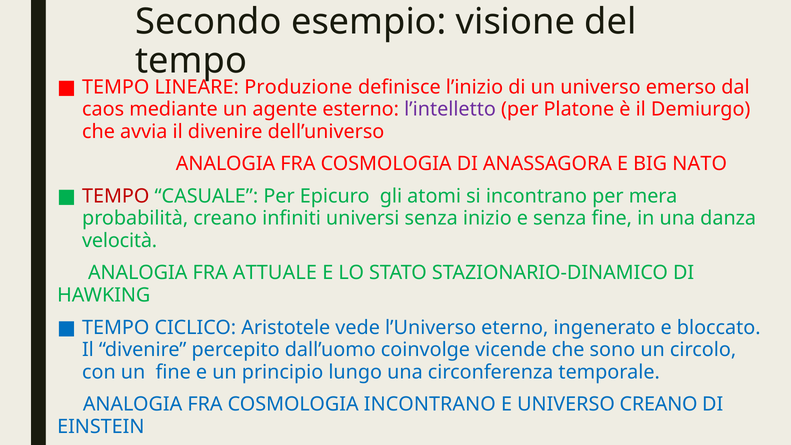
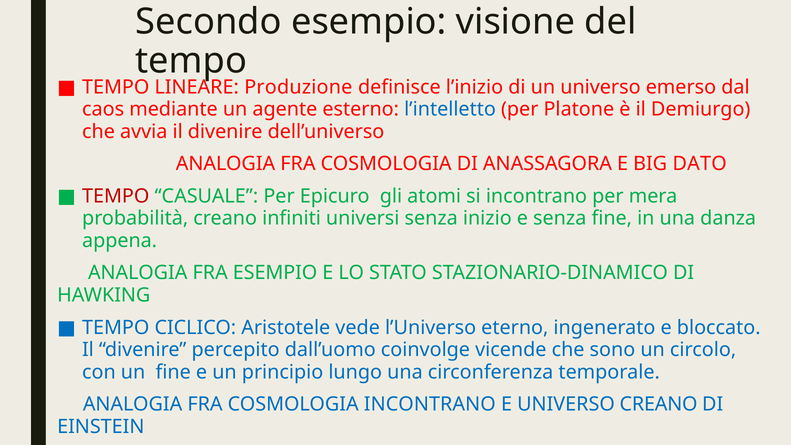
l’intelletto colour: purple -> blue
NATO: NATO -> DATO
velocità: velocità -> appena
FRA ATTUALE: ATTUALE -> ESEMPIO
